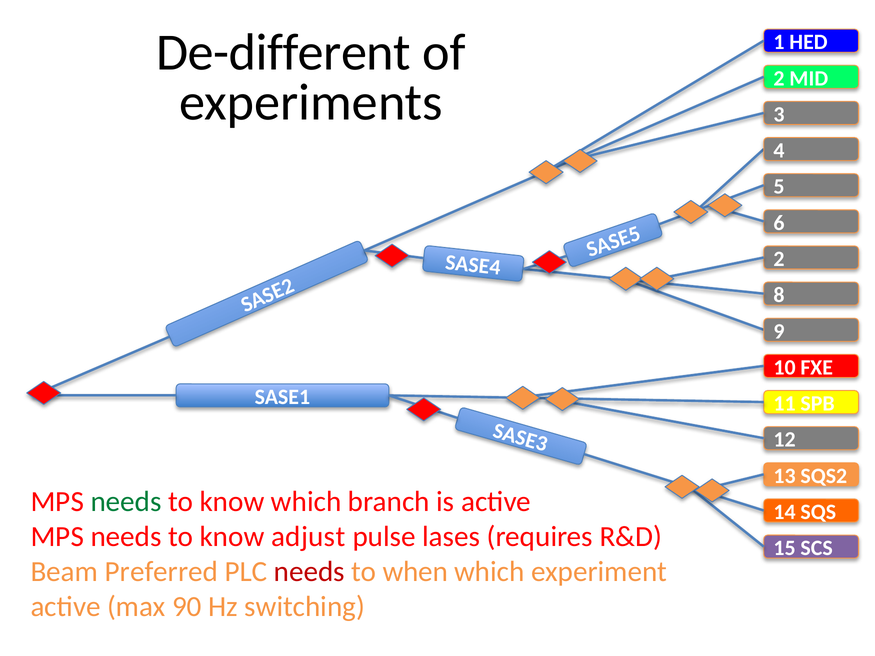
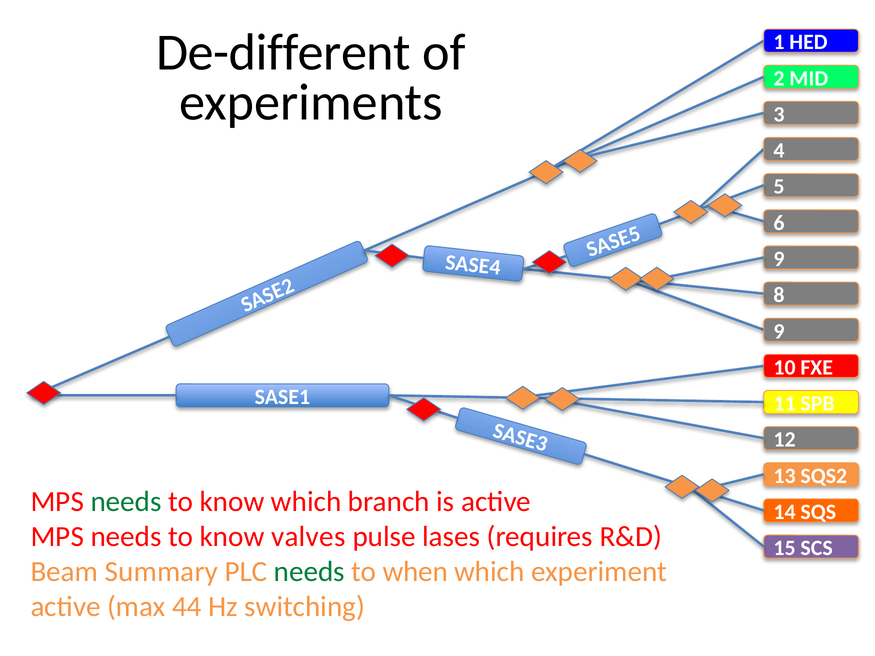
SASE4 2: 2 -> 9
adjust: adjust -> valves
Preferred: Preferred -> Summary
needs at (309, 572) colour: red -> green
90: 90 -> 44
